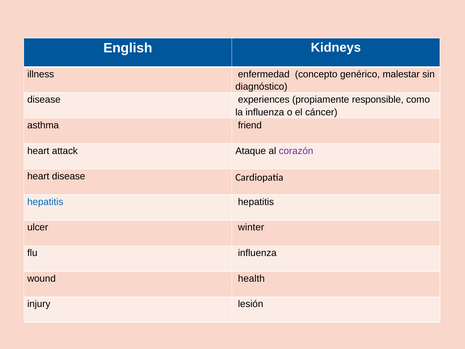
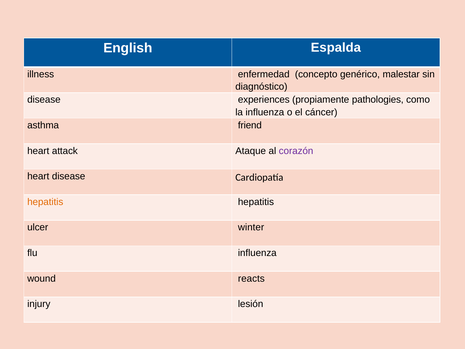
Kidneys: Kidneys -> Espalda
responsible: responsible -> pathologies
hepatitis at (45, 202) colour: blue -> orange
health: health -> reacts
